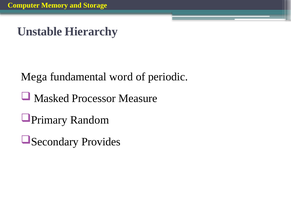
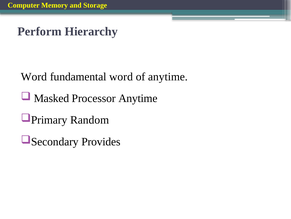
Unstable: Unstable -> Perform
Mega at (34, 76): Mega -> Word
of periodic: periodic -> anytime
Processor Measure: Measure -> Anytime
